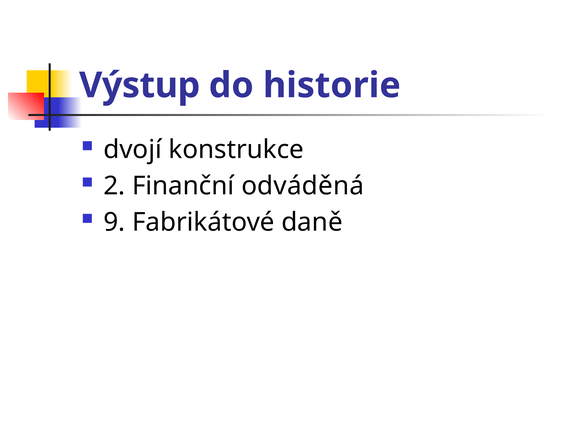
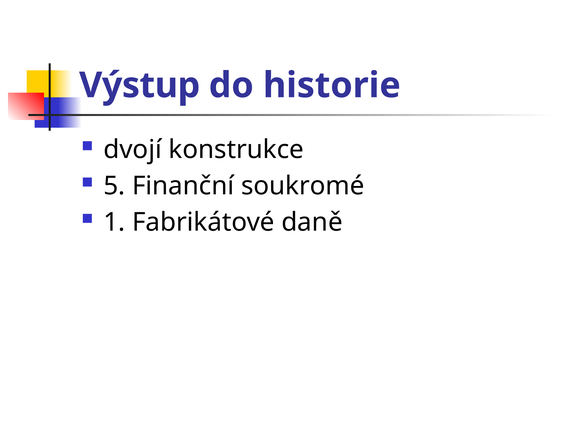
2: 2 -> 5
odváděná: odváděná -> soukromé
9: 9 -> 1
